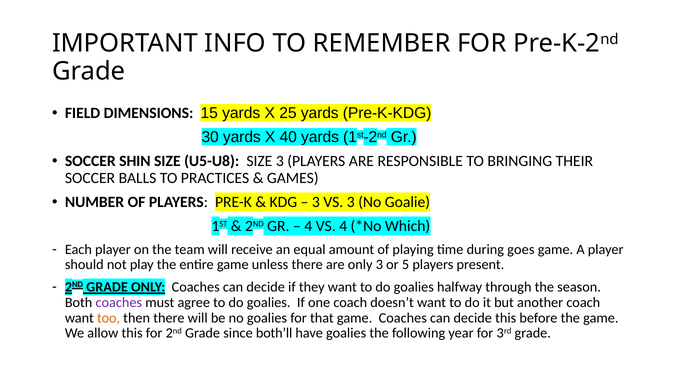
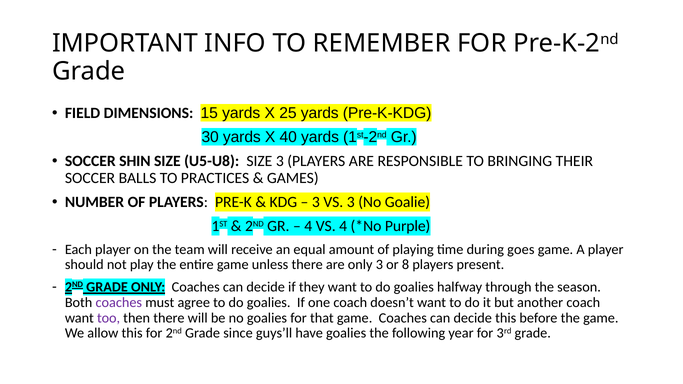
Which: Which -> Purple
5: 5 -> 8
too colour: orange -> purple
both’ll: both’ll -> guys’ll
